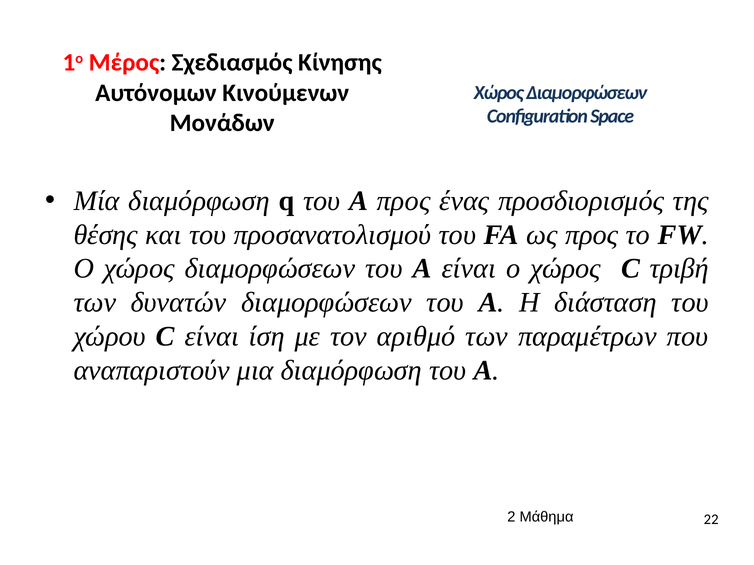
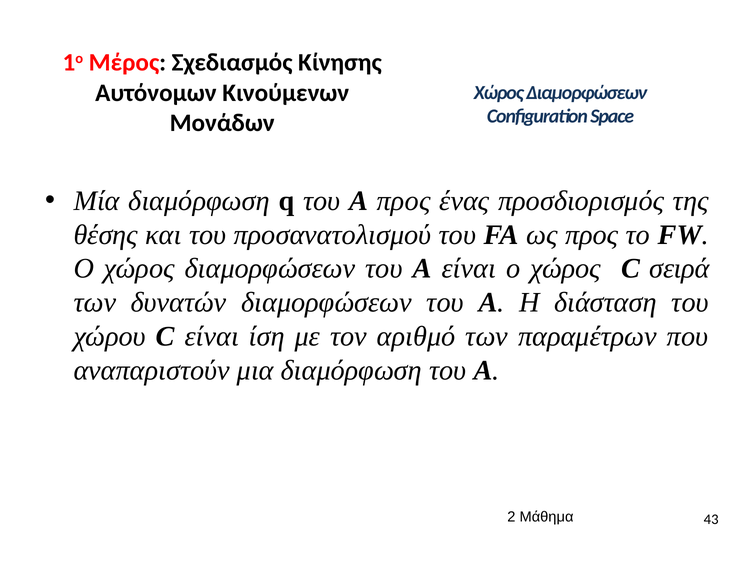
τριβή: τριβή -> σειρά
22: 22 -> 43
